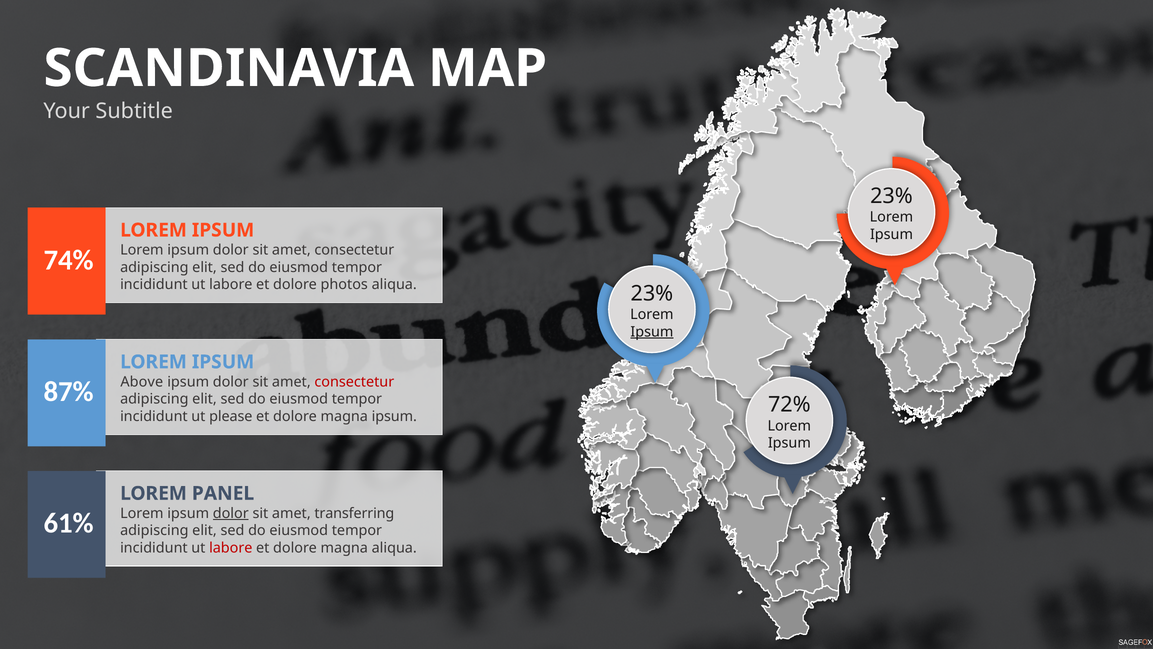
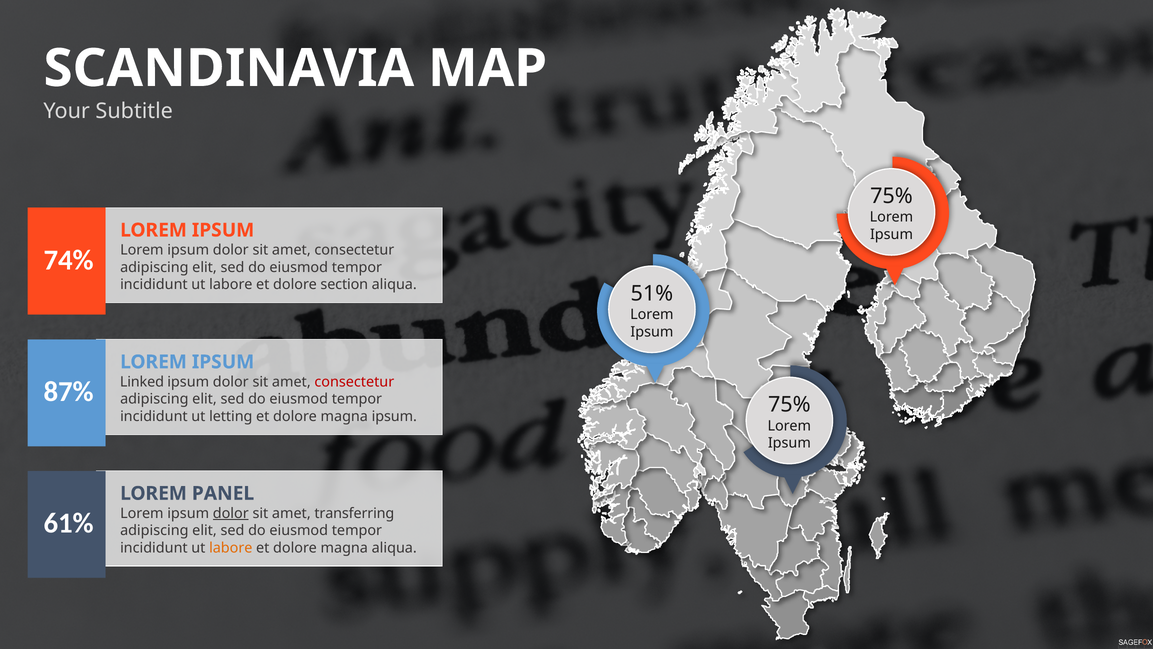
23% at (891, 196): 23% -> 75%
photos: photos -> section
23% at (652, 293): 23% -> 51%
Ipsum at (652, 332) underline: present -> none
Above: Above -> Linked
72% at (789, 404): 72% -> 75%
please: please -> letting
labore at (231, 548) colour: red -> orange
